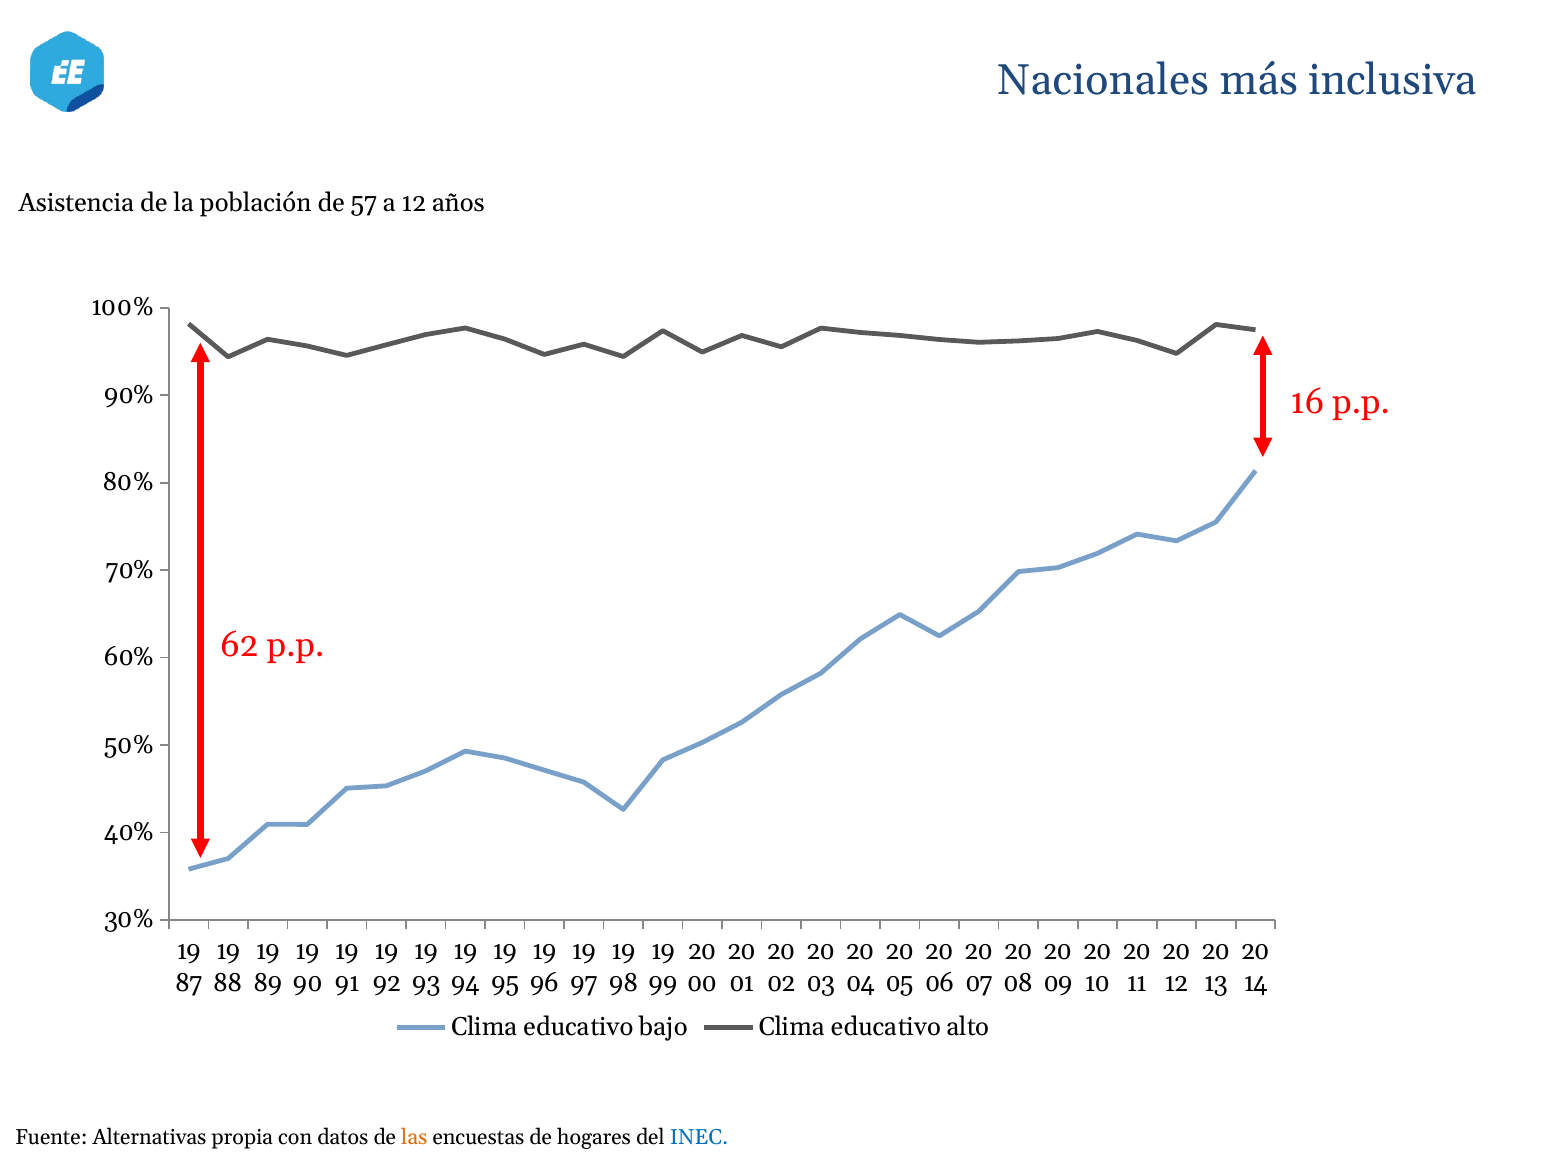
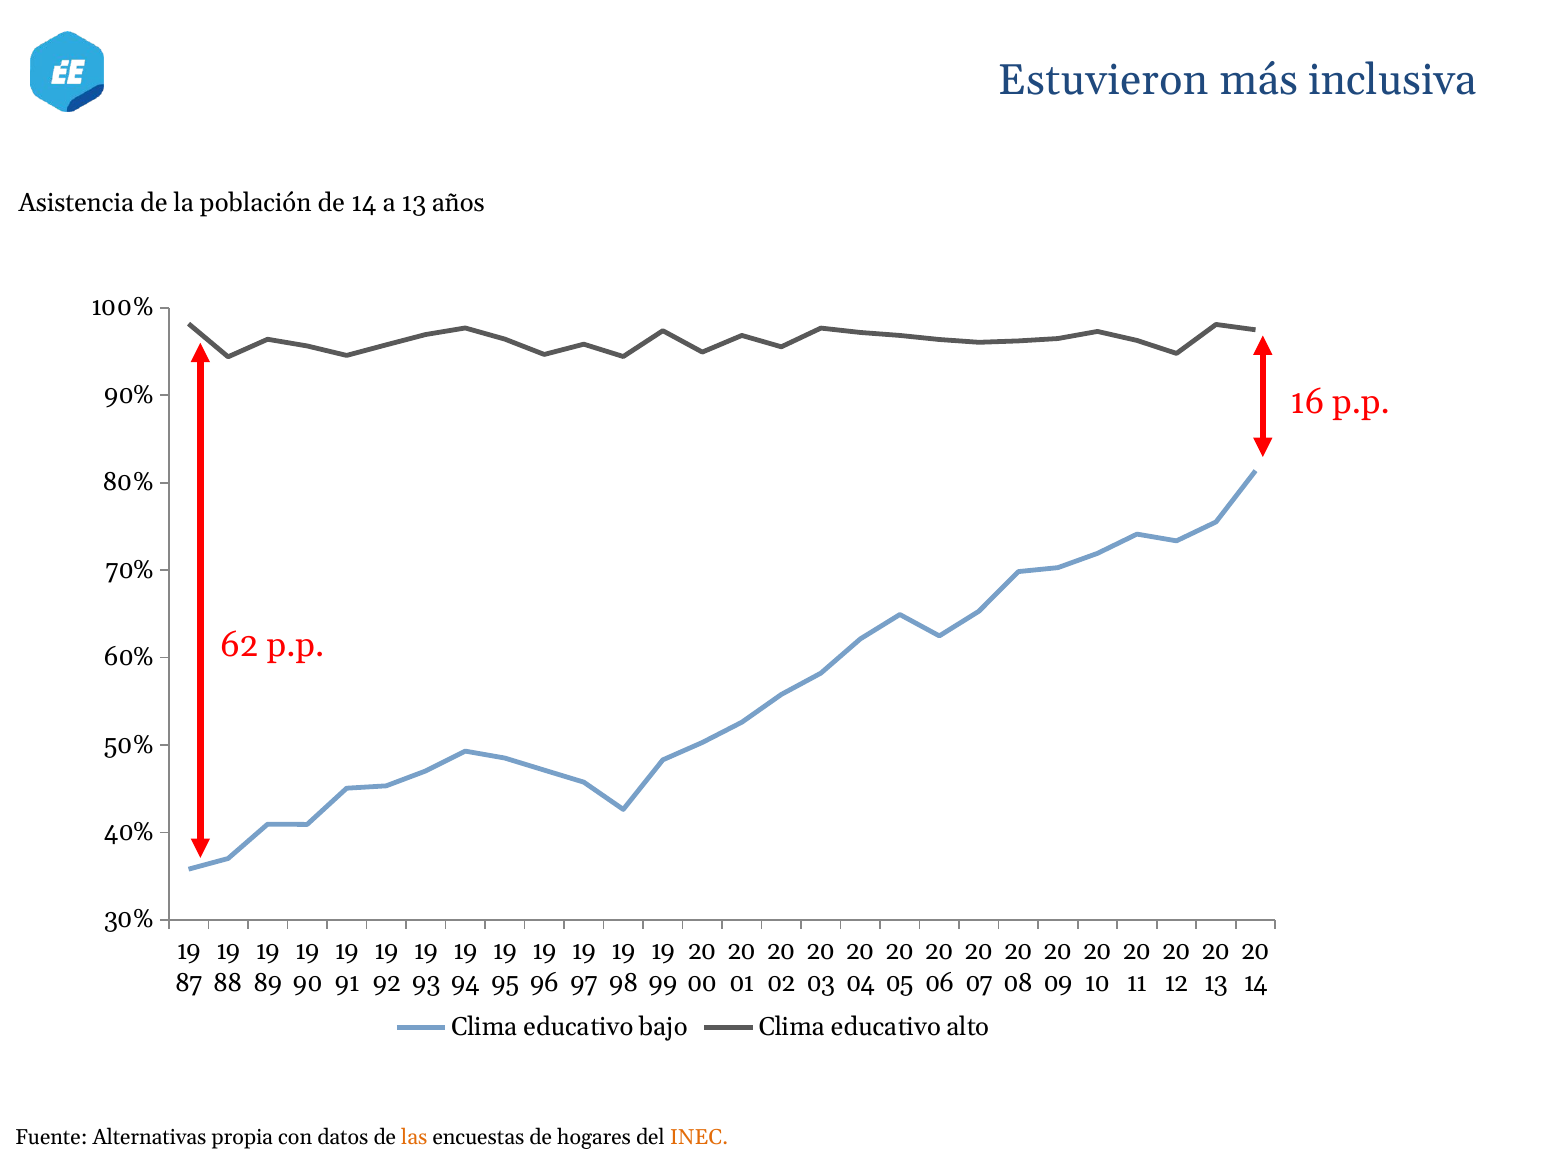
Nacionales: Nacionales -> Estuvieron
de 57: 57 -> 14
a 12: 12 -> 13
INEC colour: blue -> orange
